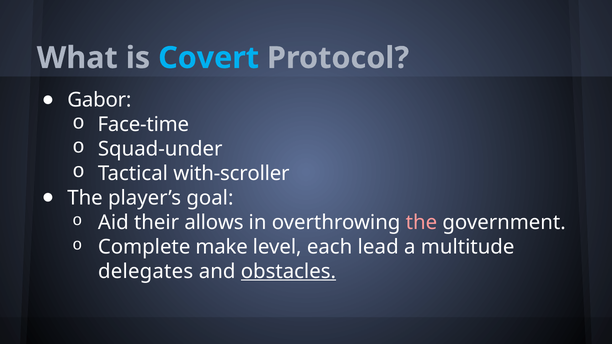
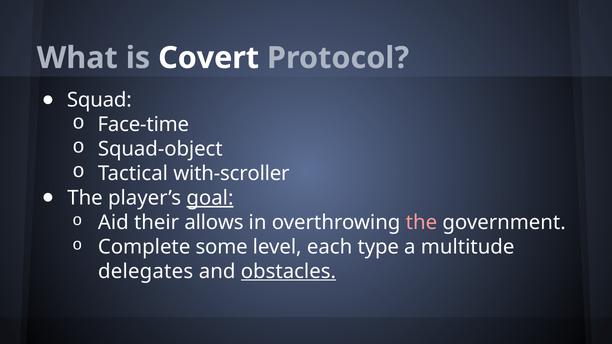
Covert colour: light blue -> white
Gabor: Gabor -> Squad
Squad-under: Squad-under -> Squad-object
goal underline: none -> present
make: make -> some
lead: lead -> type
